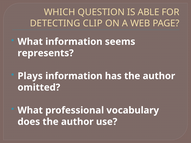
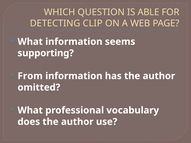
represents: represents -> supporting
Plays: Plays -> From
